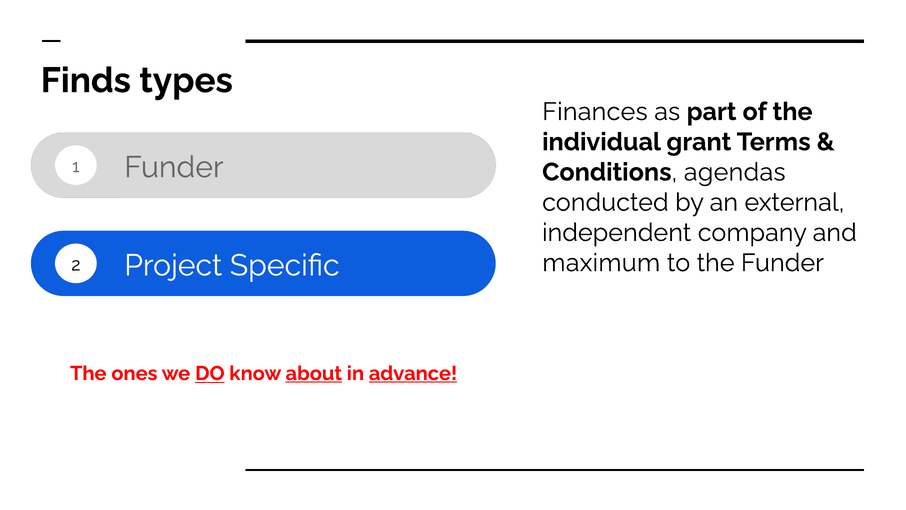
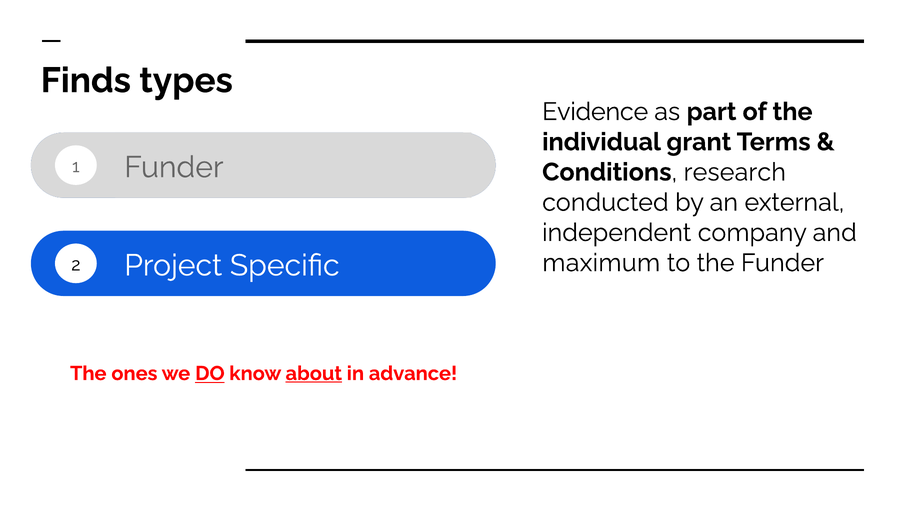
Finances: Finances -> Evidence
agendas: agendas -> research
advance underline: present -> none
